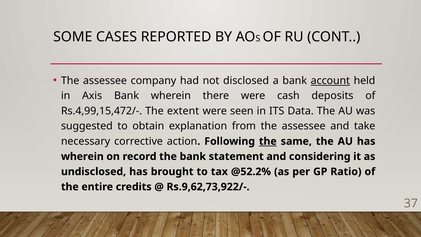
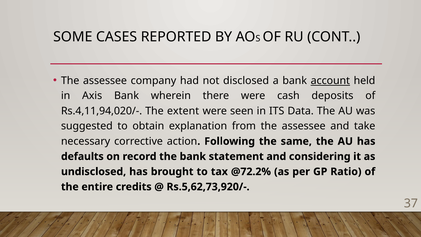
Rs.4,99,15,472/-: Rs.4,99,15,472/- -> Rs.4,11,94,020/-
the at (268, 141) underline: present -> none
wherein at (82, 156): wherein -> defaults
@52.2%: @52.2% -> @72.2%
Rs.9,62,73,922/-: Rs.9,62,73,922/- -> Rs.5,62,73,920/-
